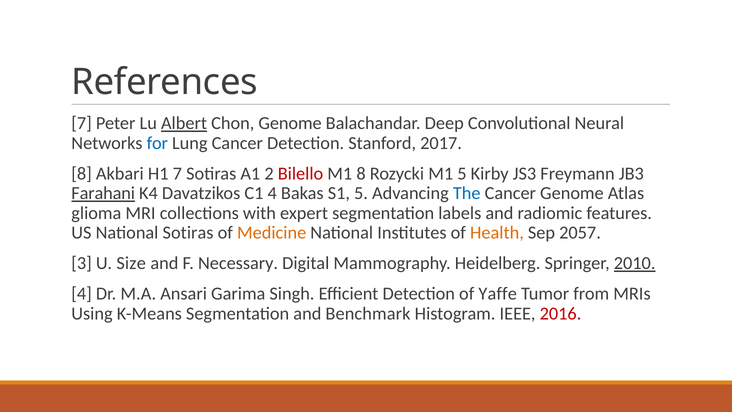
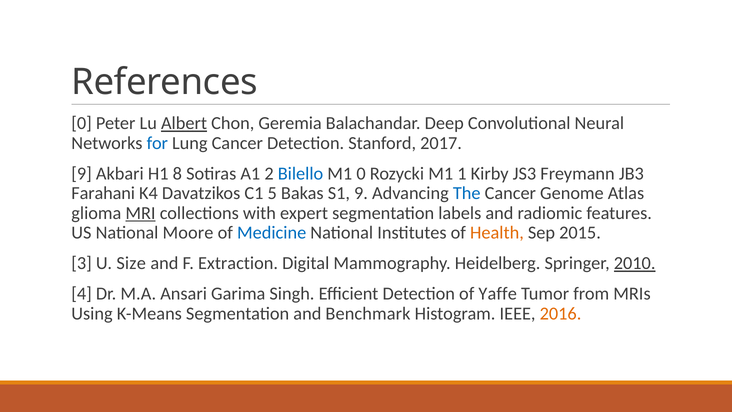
7 at (82, 123): 7 -> 0
Chon Genome: Genome -> Geremia
8 at (82, 174): 8 -> 9
H1 7: 7 -> 8
Bilello colour: red -> blue
M1 8: 8 -> 0
M1 5: 5 -> 1
Farahani underline: present -> none
C1 4: 4 -> 5
S1 5: 5 -> 9
MRI underline: none -> present
National Sotiras: Sotiras -> Moore
Medicine colour: orange -> blue
2057: 2057 -> 2015
Necessary: Necessary -> Extraction
2016 colour: red -> orange
